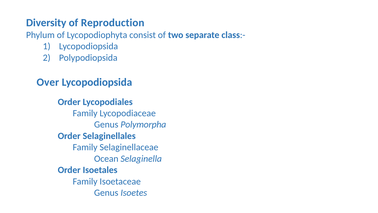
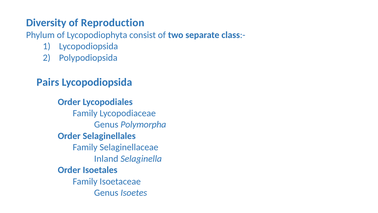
Over: Over -> Pairs
Ocean: Ocean -> Inland
